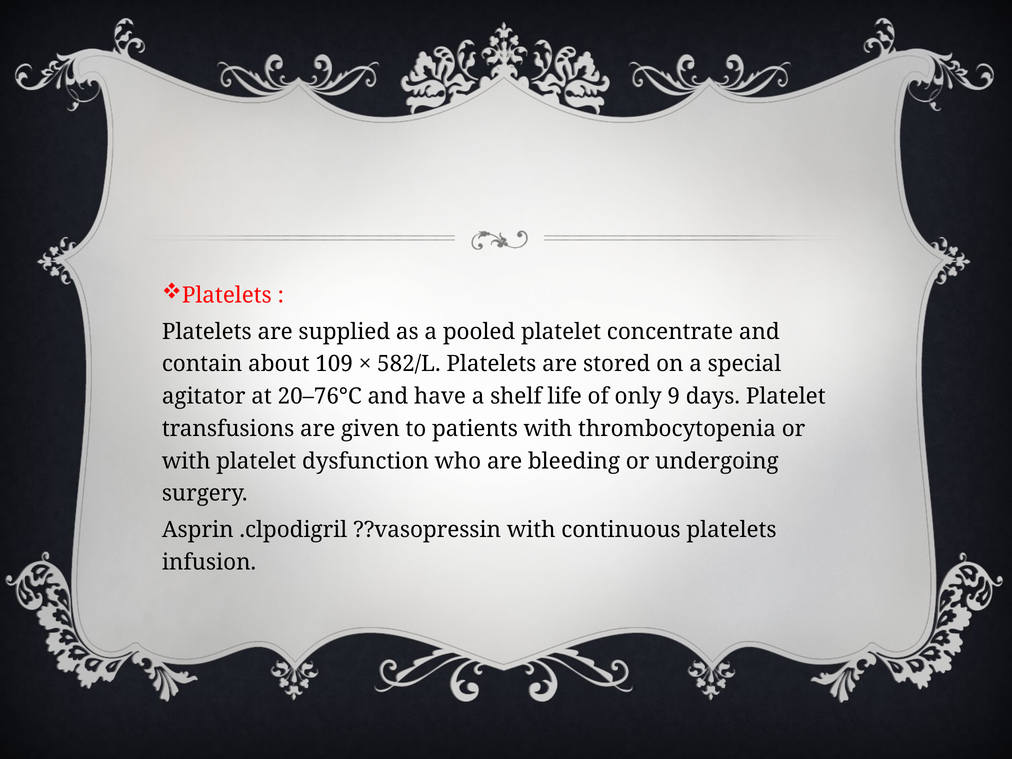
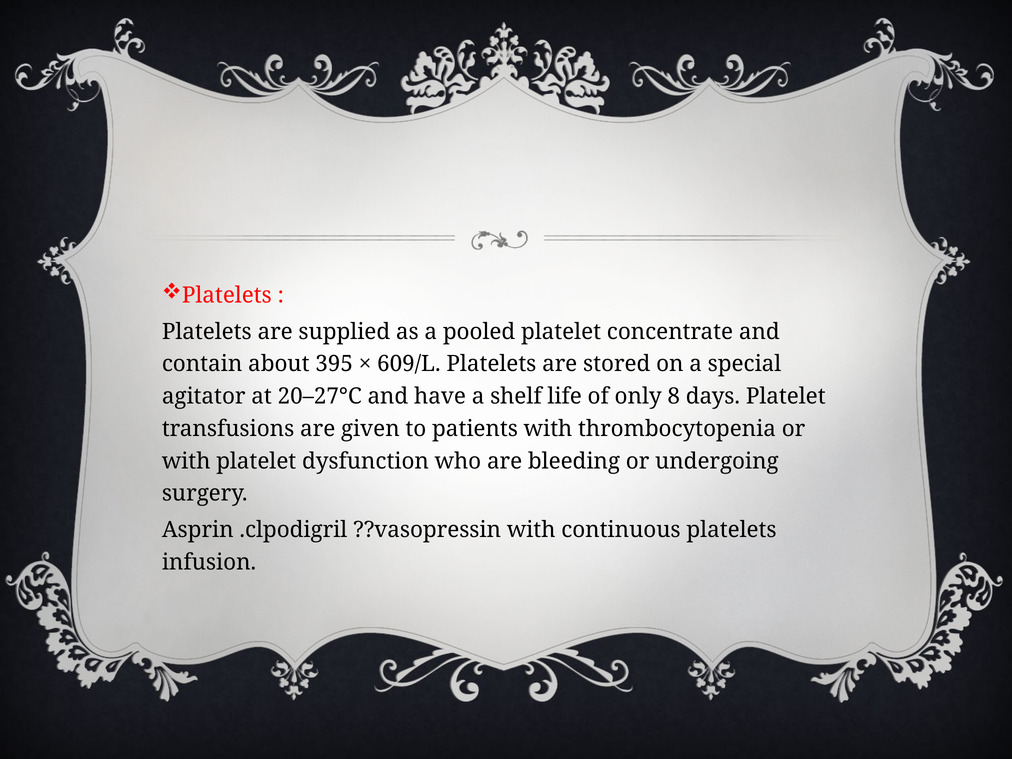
109: 109 -> 395
582/L: 582/L -> 609/L
20–76°C: 20–76°C -> 20–27°C
9: 9 -> 8
